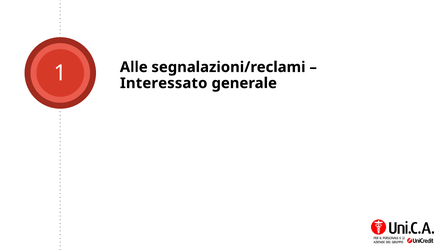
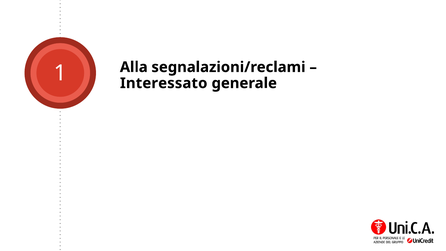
Alle: Alle -> Alla
